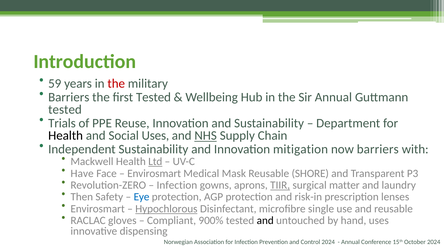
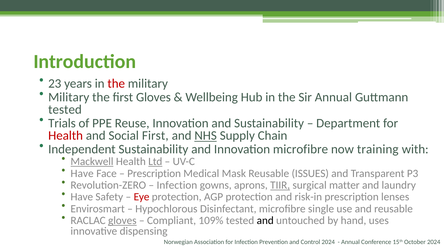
59: 59 -> 23
Barriers at (69, 97): Barriers -> Military
first Tested: Tested -> Gloves
Health at (66, 136) colour: black -> red
Social Uses: Uses -> First
Innovation mitigation: mitigation -> microfibre
now barriers: barriers -> training
Mackwell underline: none -> present
Envirosmart at (154, 173): Envirosmart -> Prescription
SHORE: SHORE -> ISSUES
Then at (82, 197): Then -> Have
Eye colour: blue -> red
Hypochlorous underline: present -> none
gloves at (122, 220) underline: none -> present
900%: 900% -> 109%
